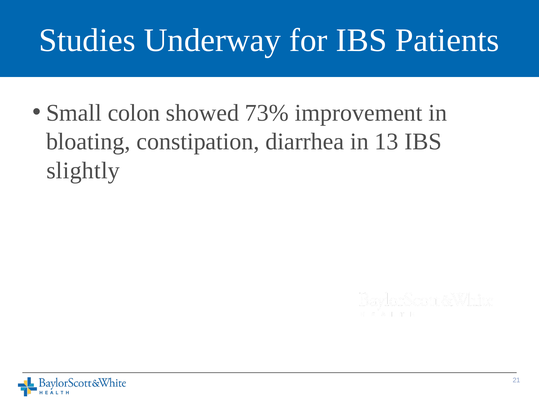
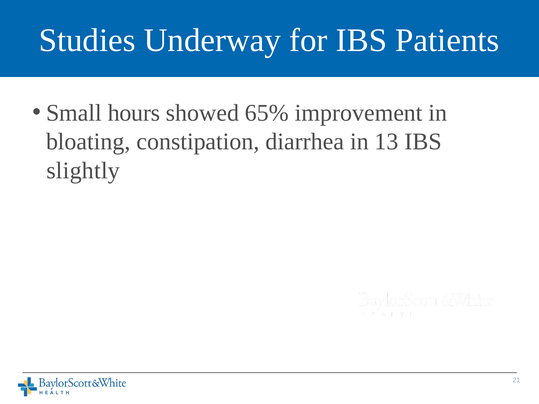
colon: colon -> hours
73%: 73% -> 65%
